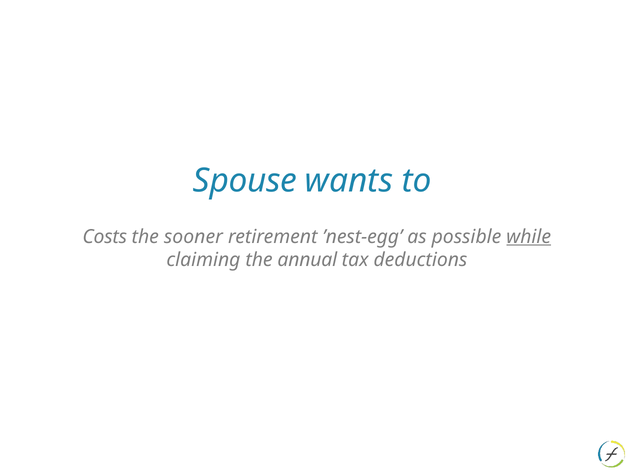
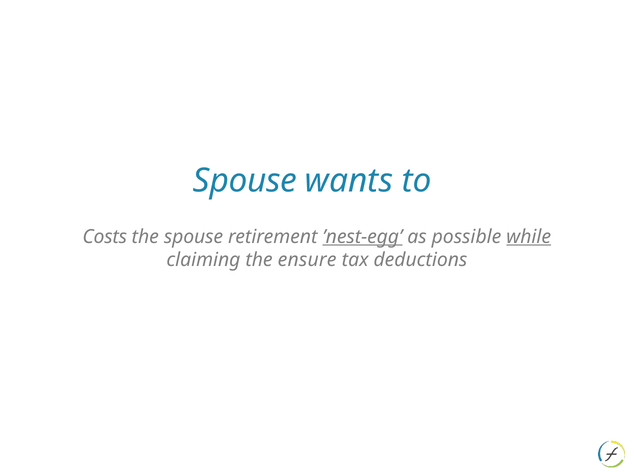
the sooner: sooner -> spouse
’nest-egg underline: none -> present
annual: annual -> ensure
